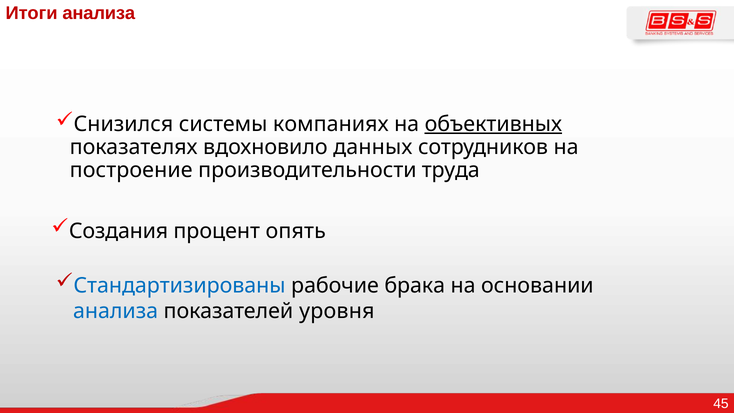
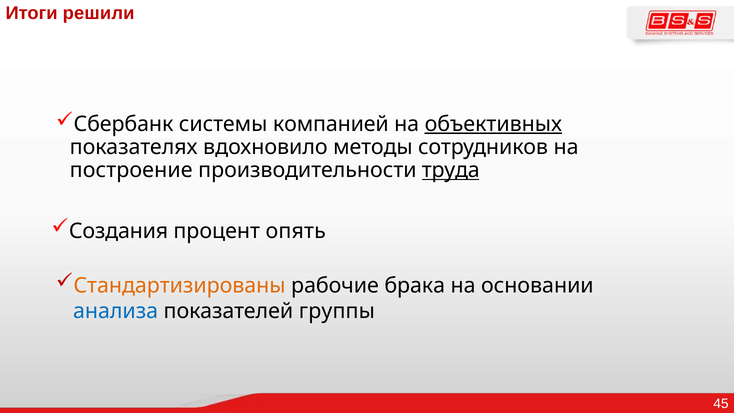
Итоги анализа: анализа -> решили
Снизился: Снизился -> Сбербанк
компаниях: компаниях -> компанией
данных: данных -> методы
труда underline: none -> present
Стандартизированы colour: blue -> orange
уровня: уровня -> группы
